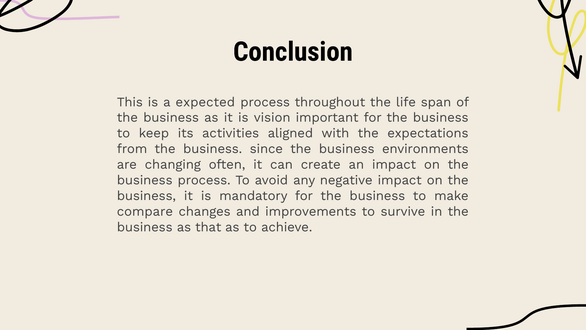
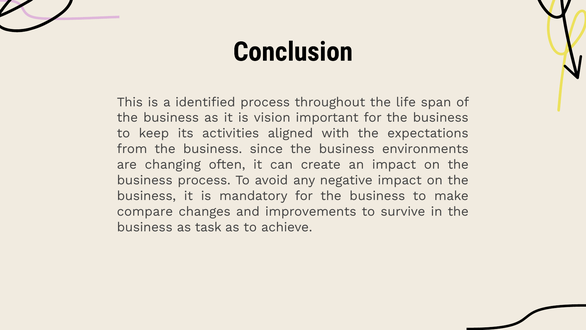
expected: expected -> identified
that: that -> task
